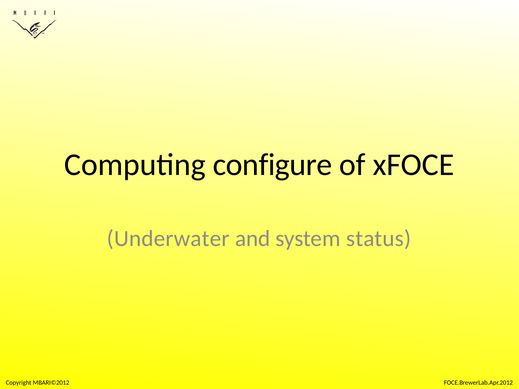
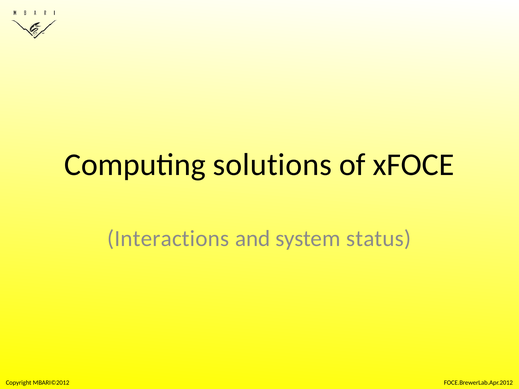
configure: configure -> solutions
Underwater: Underwater -> Interactions
